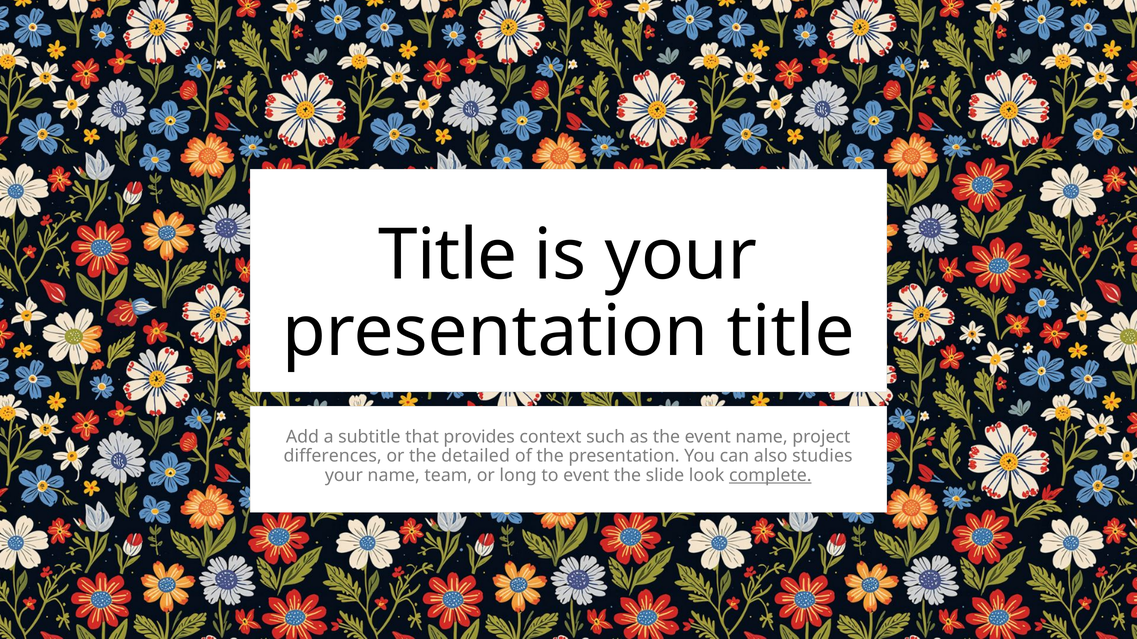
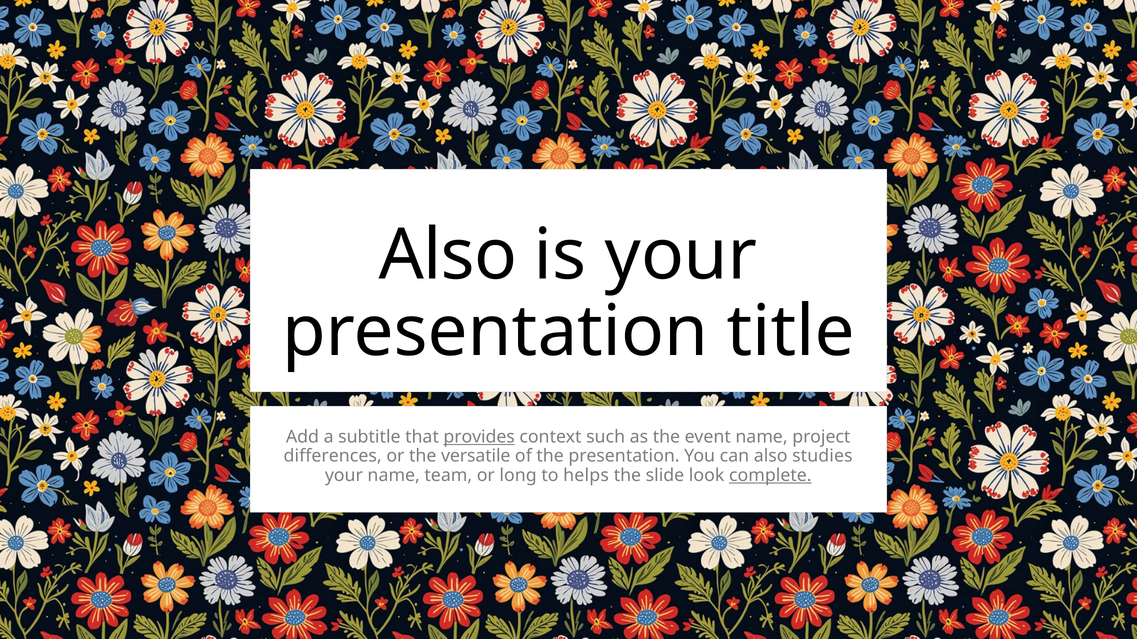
Title at (448, 255): Title -> Also
provides underline: none -> present
detailed: detailed -> versatile
to event: event -> helps
